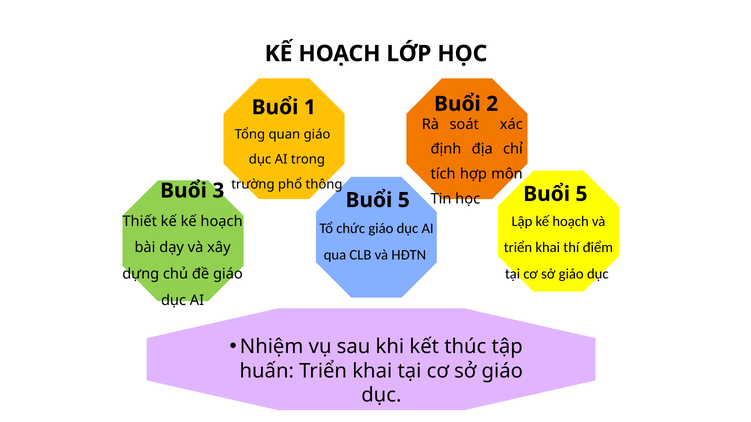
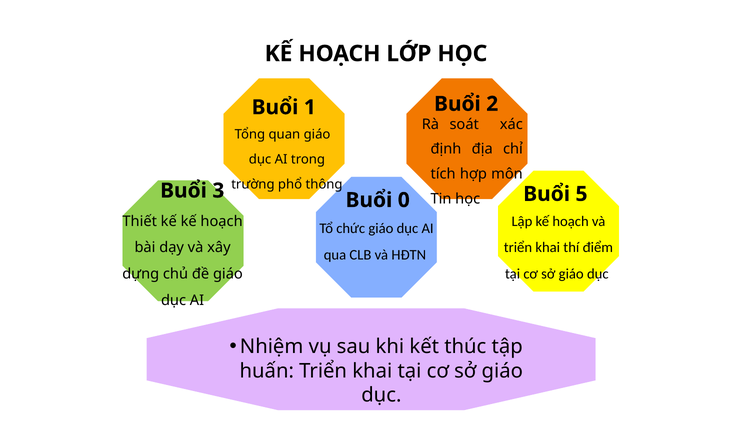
5 at (404, 200): 5 -> 0
